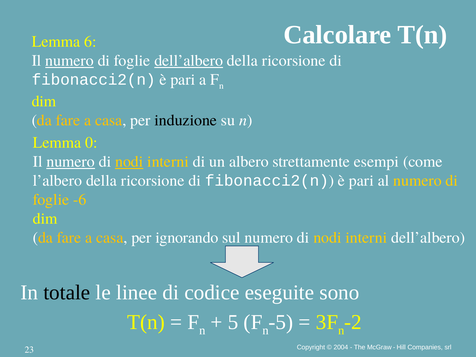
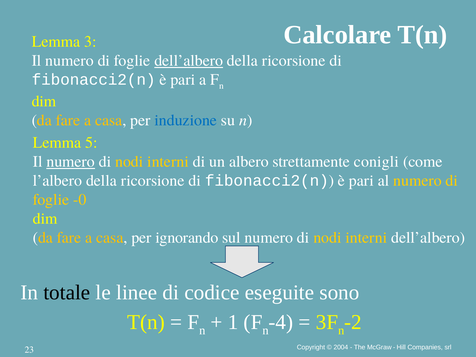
6: 6 -> 3
numero at (70, 61) underline: present -> none
induzione colour: black -> blue
0: 0 -> 5
nodi at (129, 162) underline: present -> none
esempi: esempi -> conigli
-6: -6 -> -0
5: 5 -> 1
-5: -5 -> -4
